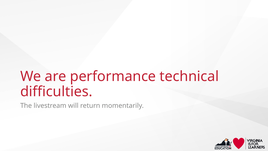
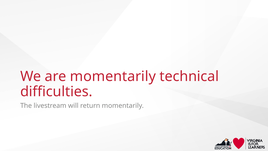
are performance: performance -> momentarily
